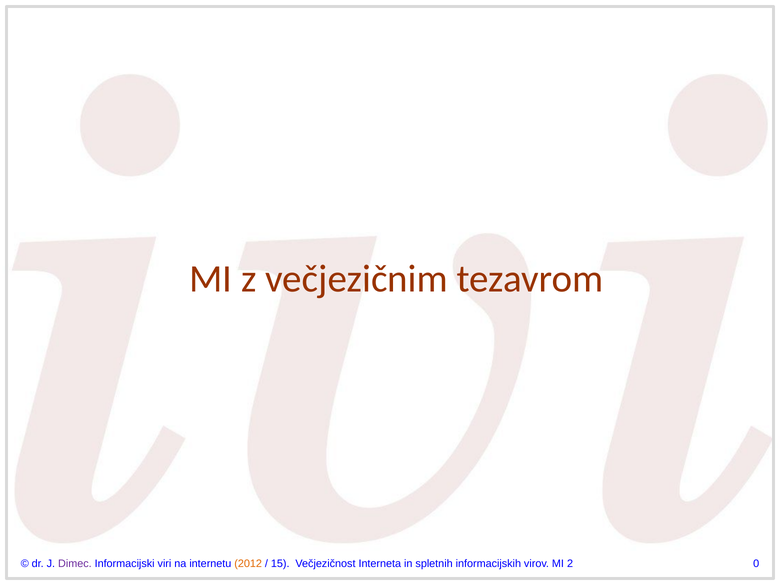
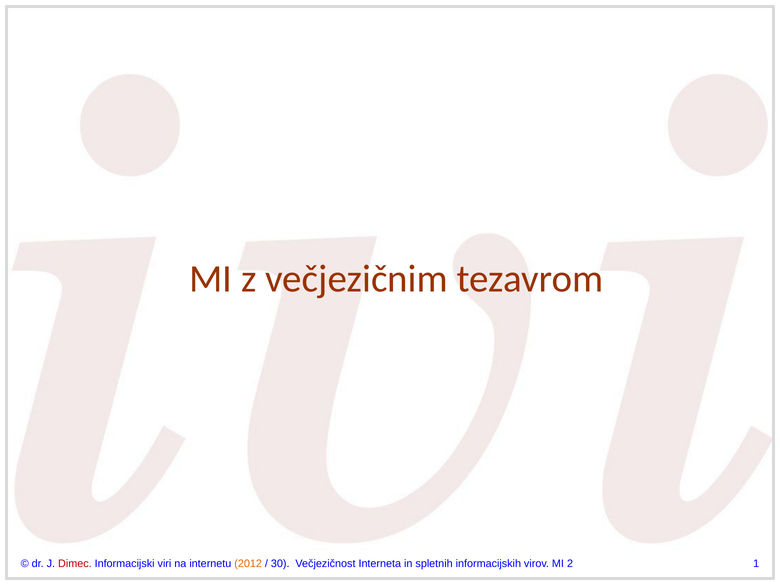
Dimec colour: purple -> red
15: 15 -> 30
0: 0 -> 1
